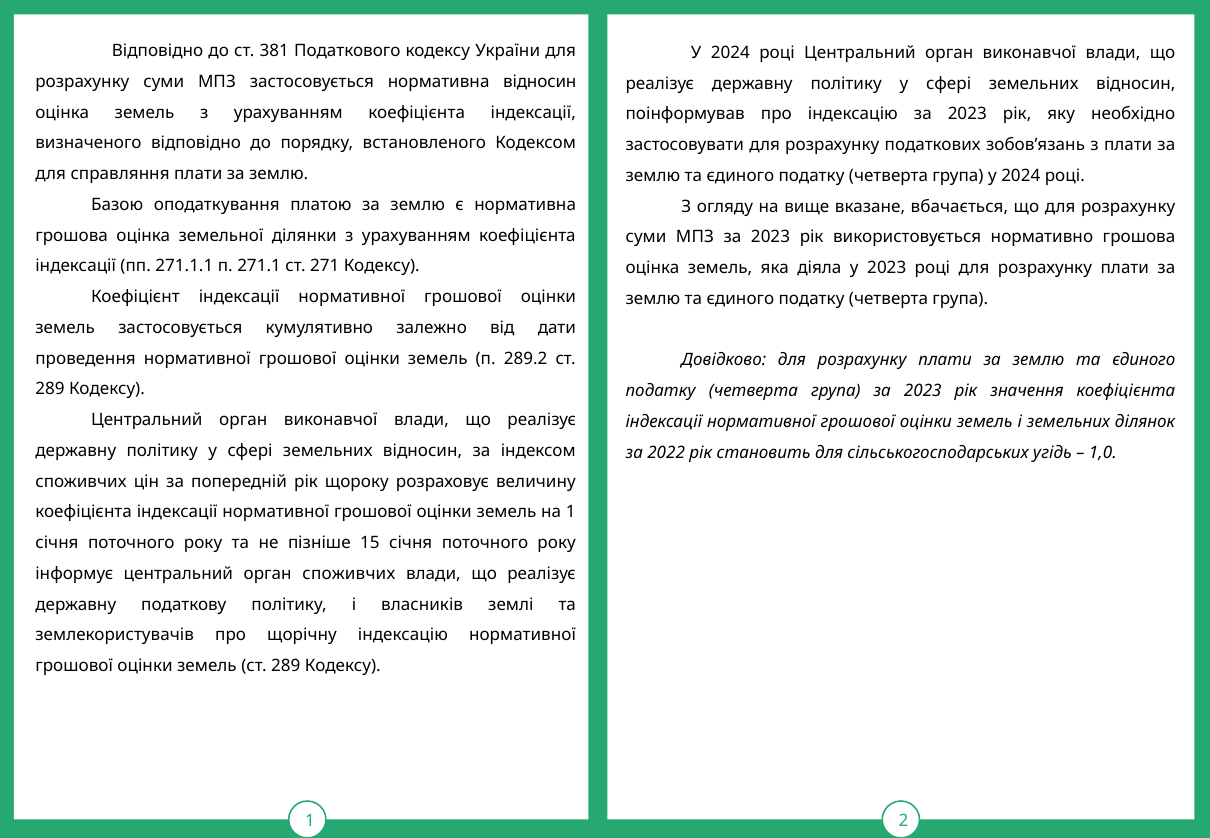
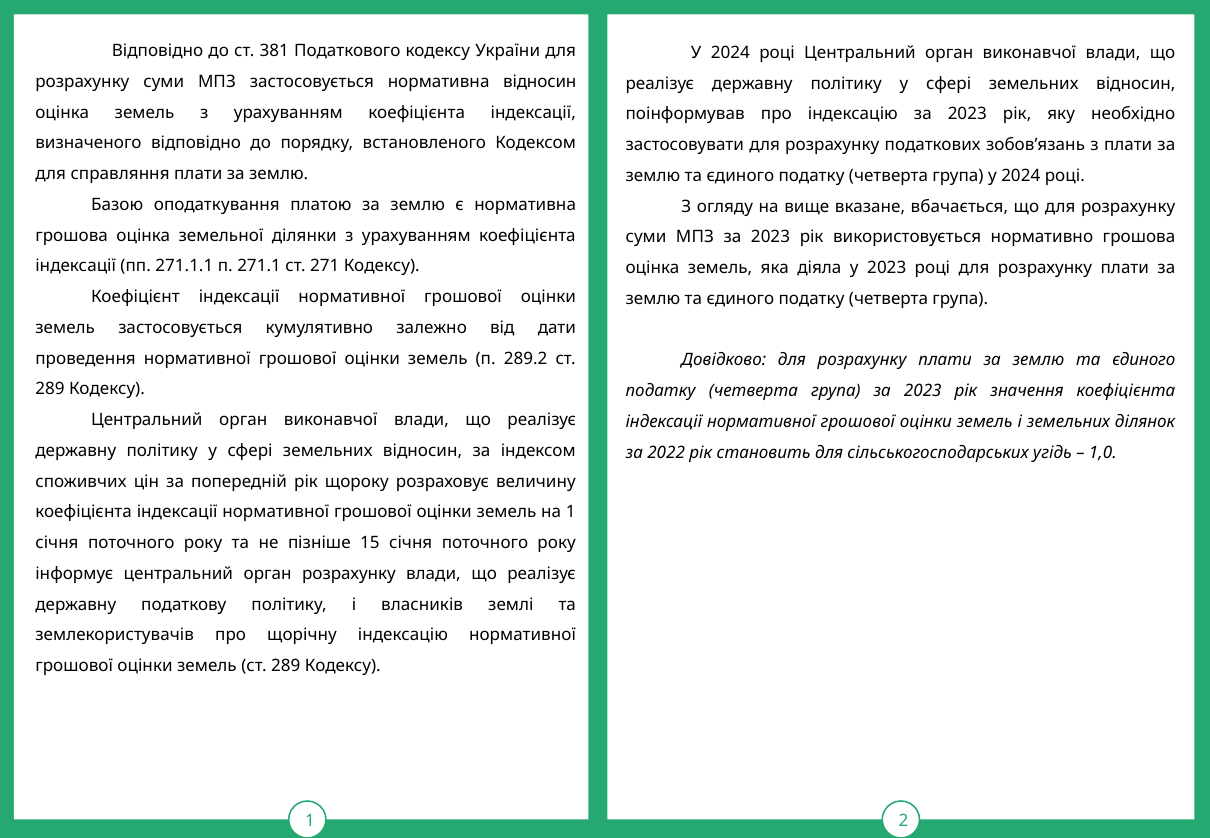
орган споживчих: споживчих -> розрахунку
